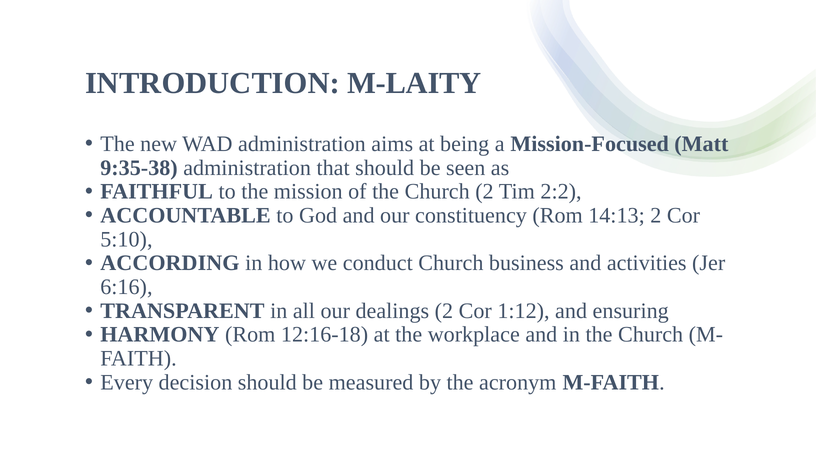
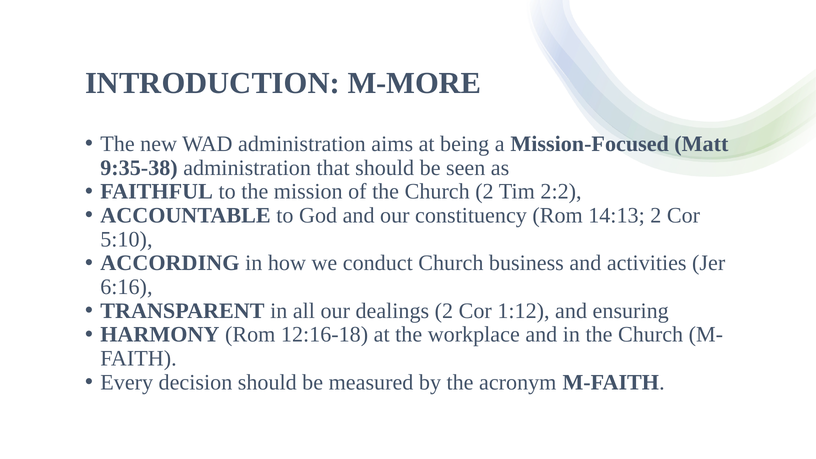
M-LAITY: M-LAITY -> M-MORE
